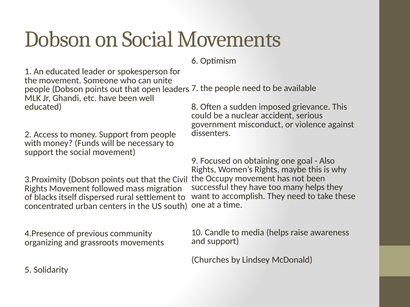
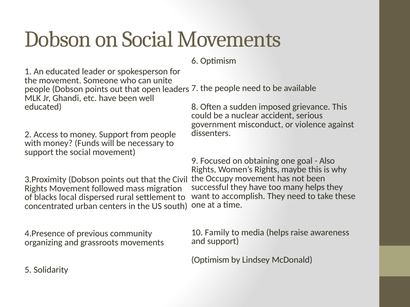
itself: itself -> local
Candle: Candle -> Family
Churches at (210, 260): Churches -> Optimism
